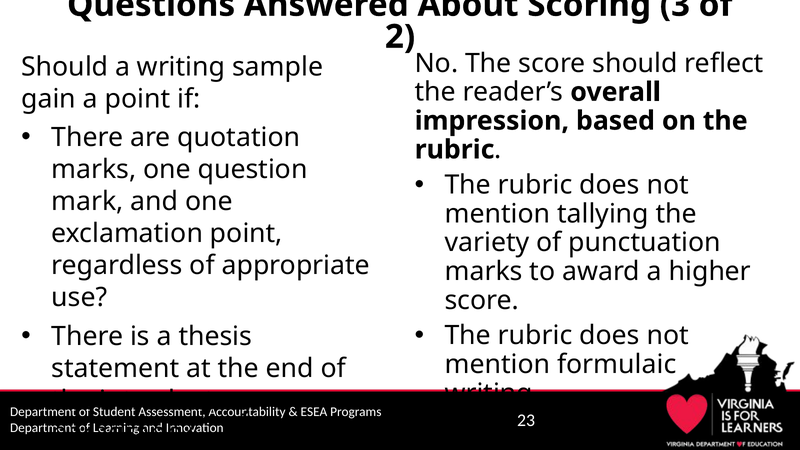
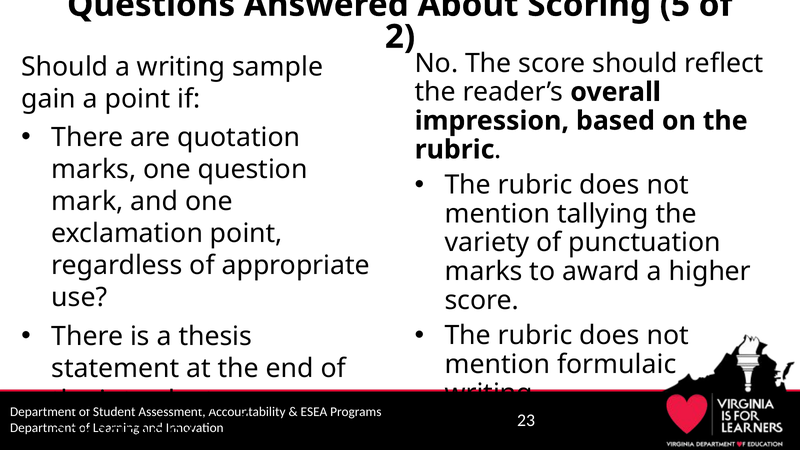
3: 3 -> 5
